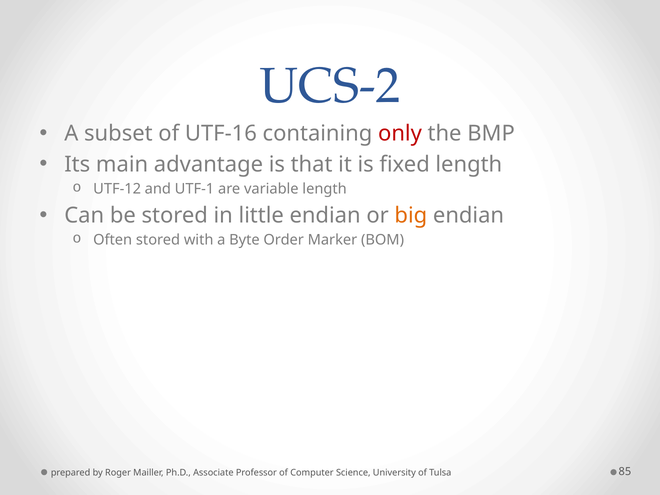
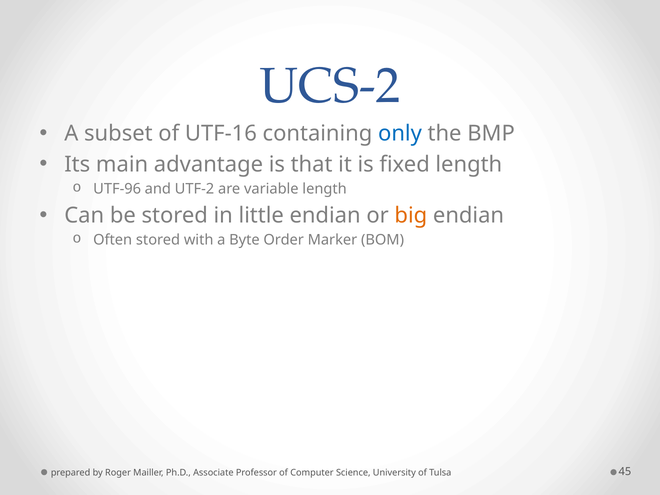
only colour: red -> blue
UTF-12: UTF-12 -> UTF-96
UTF-1: UTF-1 -> UTF-2
85: 85 -> 45
